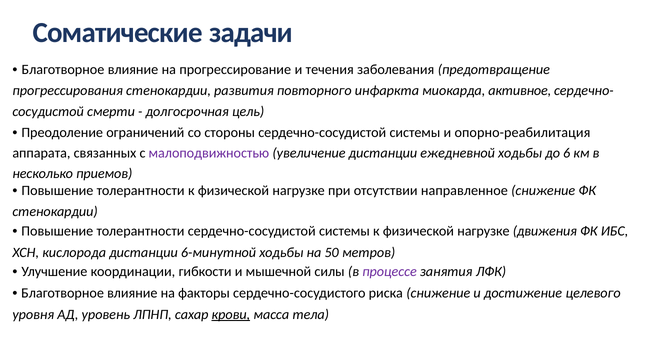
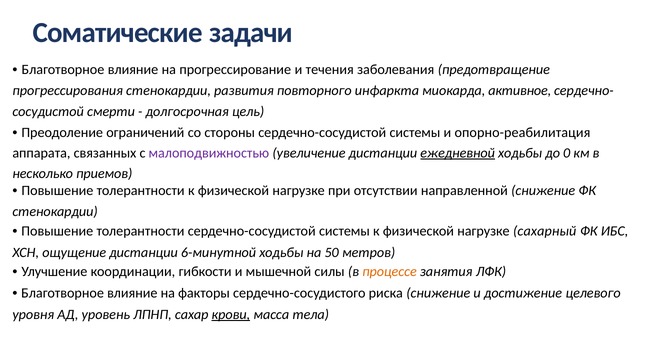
ежедневной underline: none -> present
6: 6 -> 0
направленное: направленное -> направленной
движения: движения -> сахарный
кислорода: кислорода -> ощущение
процессе colour: purple -> orange
